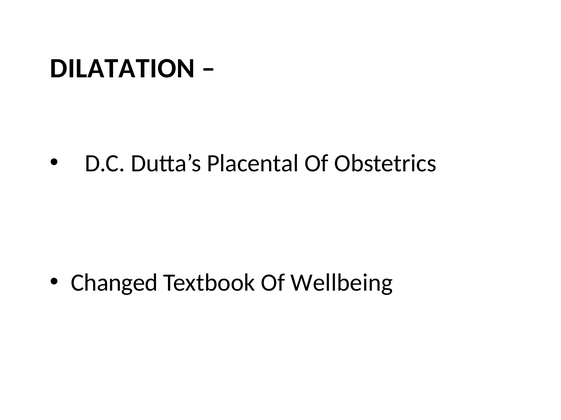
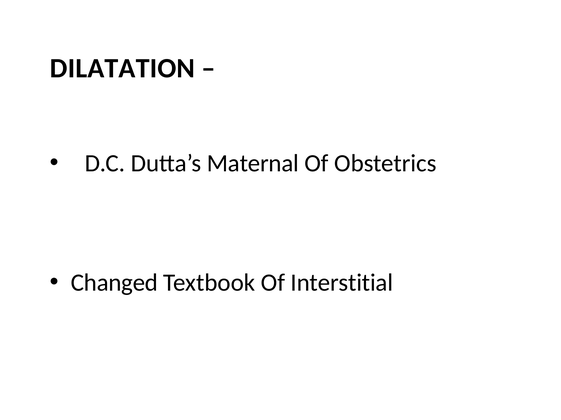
Placental: Placental -> Maternal
Wellbeing: Wellbeing -> Interstitial
